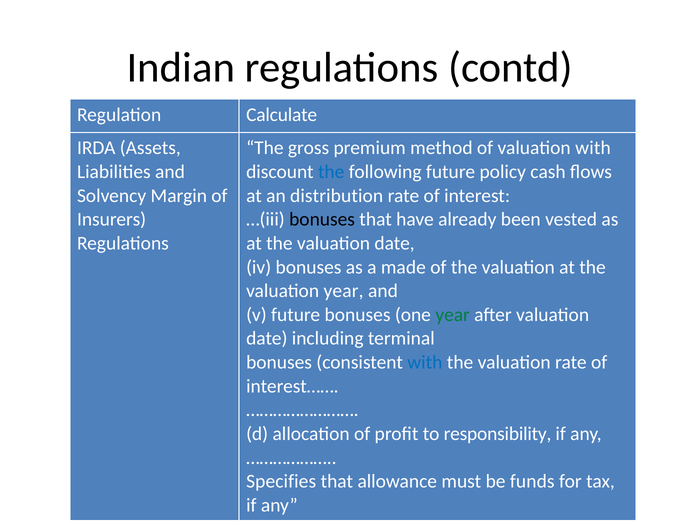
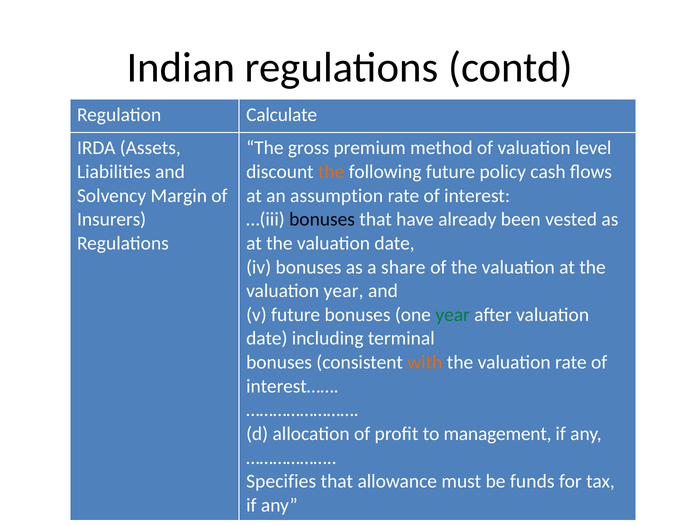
valuation with: with -> level
the at (331, 172) colour: blue -> orange
distribution: distribution -> assumption
made: made -> share
with at (425, 362) colour: blue -> orange
responsibility: responsibility -> management
